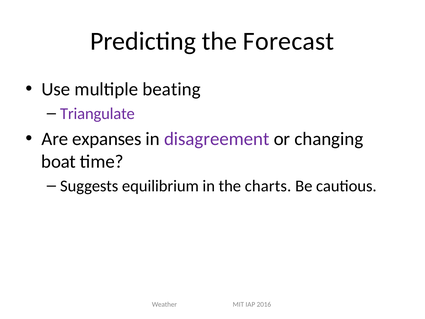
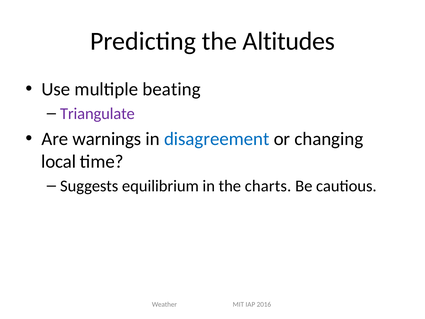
Forecast: Forecast -> Altitudes
expanses: expanses -> warnings
disagreement colour: purple -> blue
boat: boat -> local
